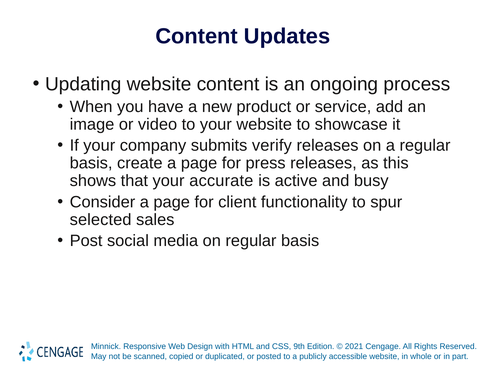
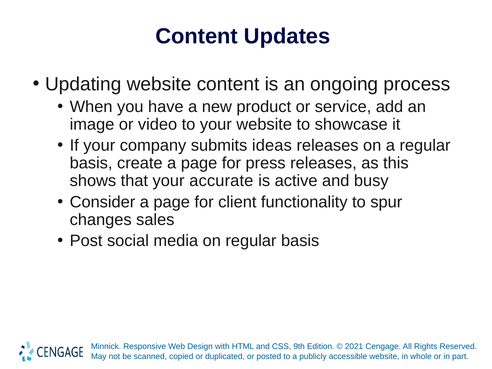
verify: verify -> ideas
selected: selected -> changes
